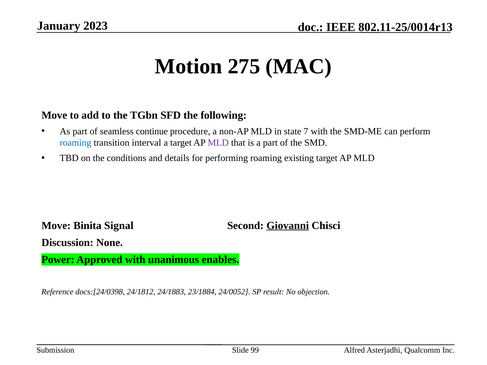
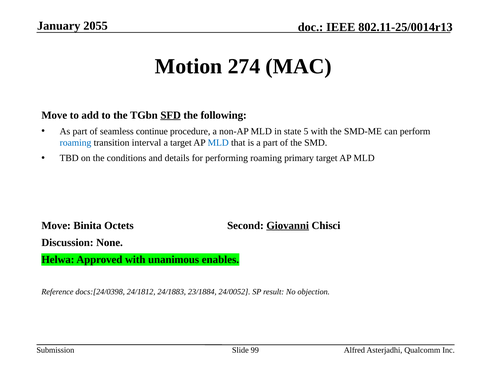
2023: 2023 -> 2055
275: 275 -> 274
SFD underline: none -> present
7: 7 -> 5
MLD at (218, 143) colour: purple -> blue
existing: existing -> primary
Signal: Signal -> Octets
Power: Power -> Helwa
